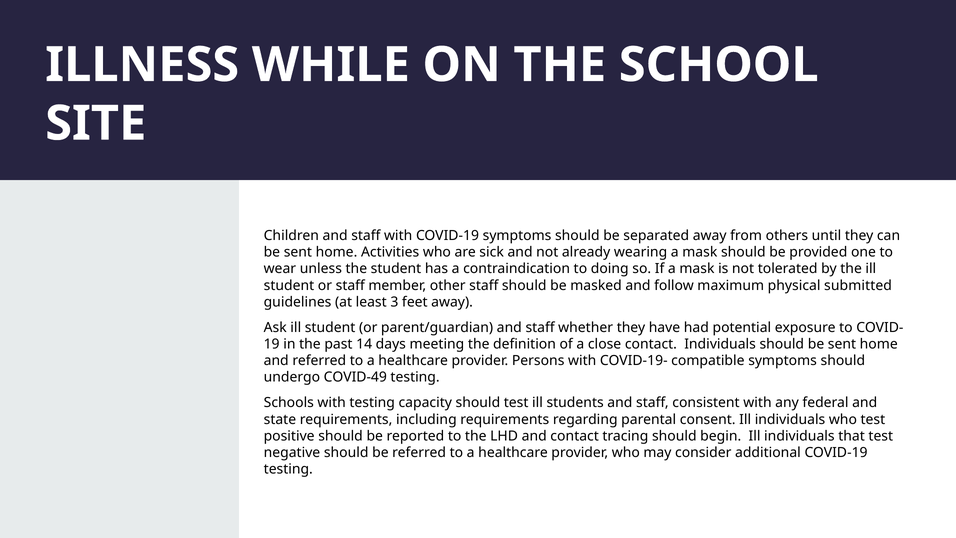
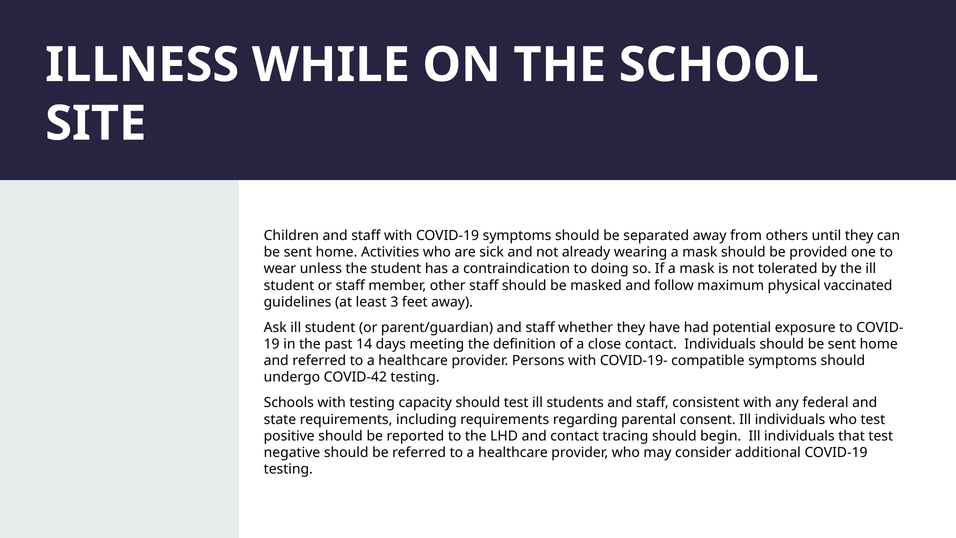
submitted: submitted -> vaccinated
COVID-49: COVID-49 -> COVID-42
